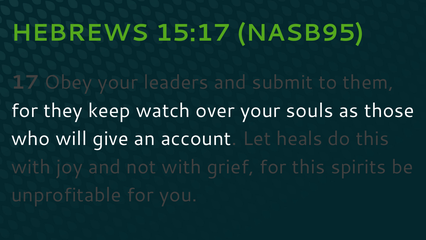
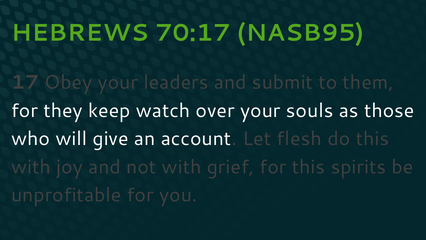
15:17: 15:17 -> 70:17
heals: heals -> flesh
